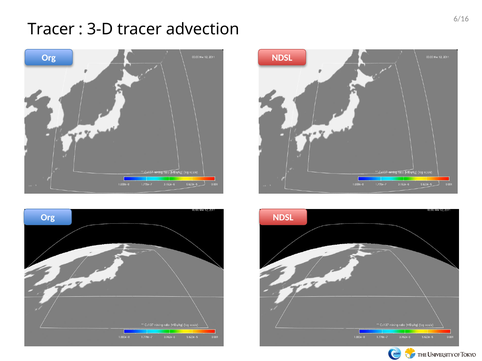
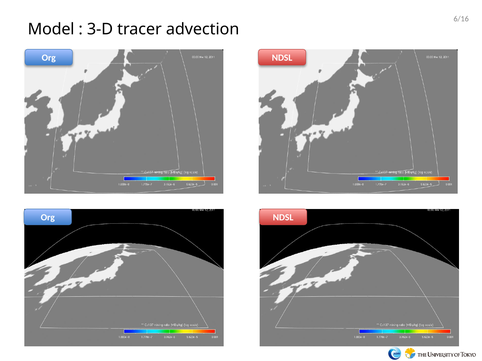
Tracer at (51, 29): Tracer -> Model
